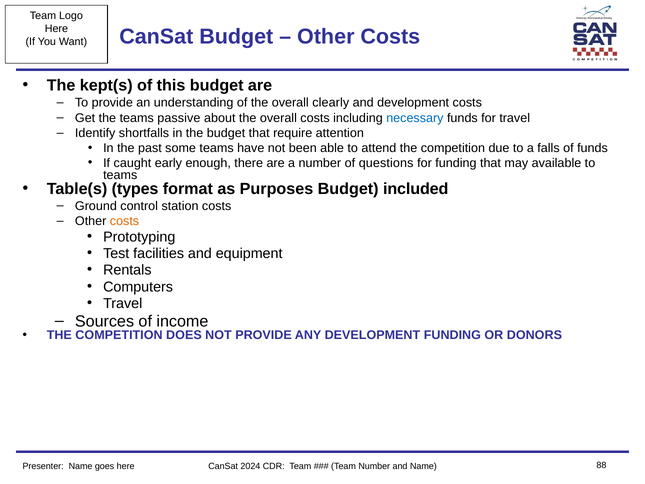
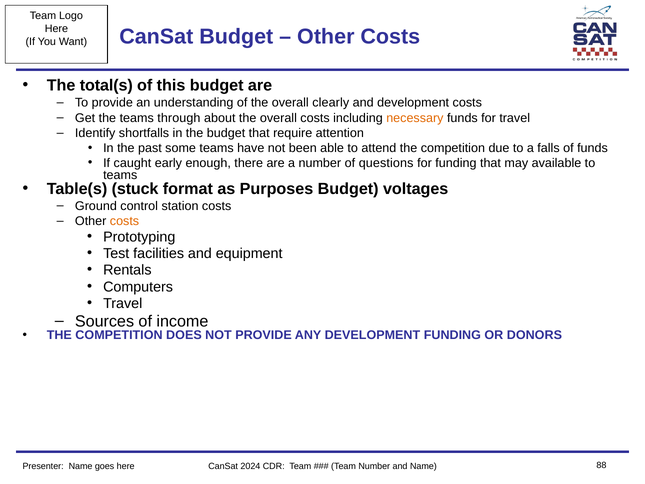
kept(s: kept(s -> total(s
passive: passive -> through
necessary colour: blue -> orange
types: types -> stuck
included: included -> voltages
